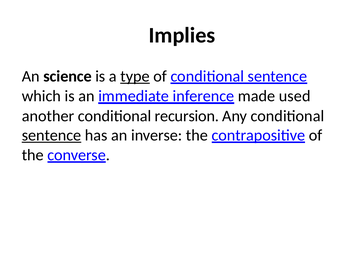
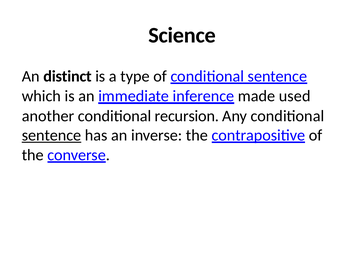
Implies: Implies -> Science
science: science -> distinct
type underline: present -> none
